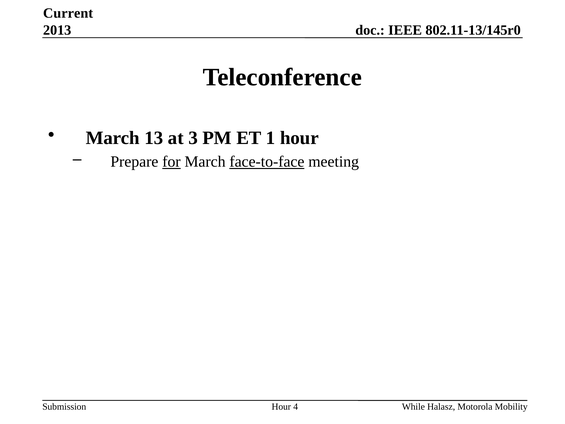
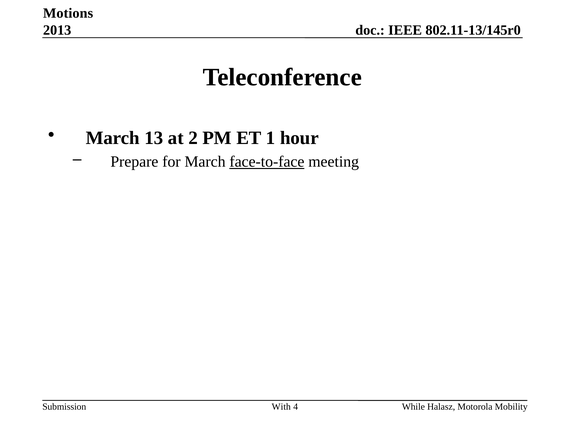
Current: Current -> Motions
3: 3 -> 2
for underline: present -> none
Hour at (281, 406): Hour -> With
